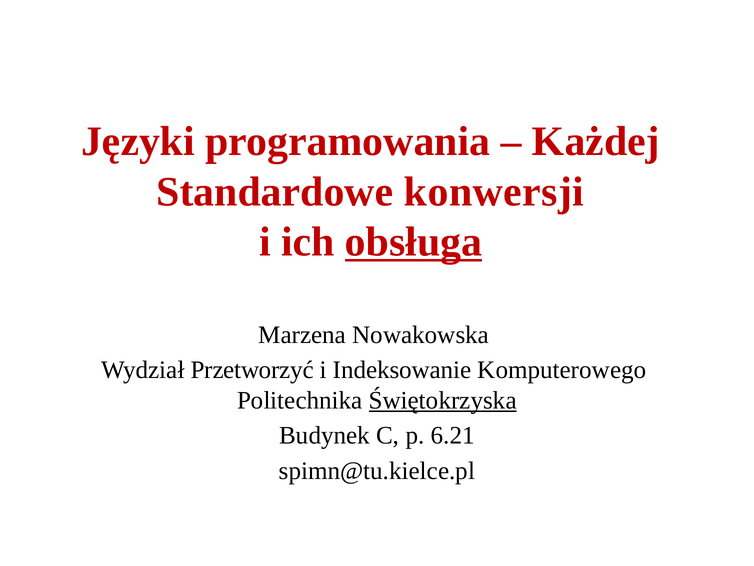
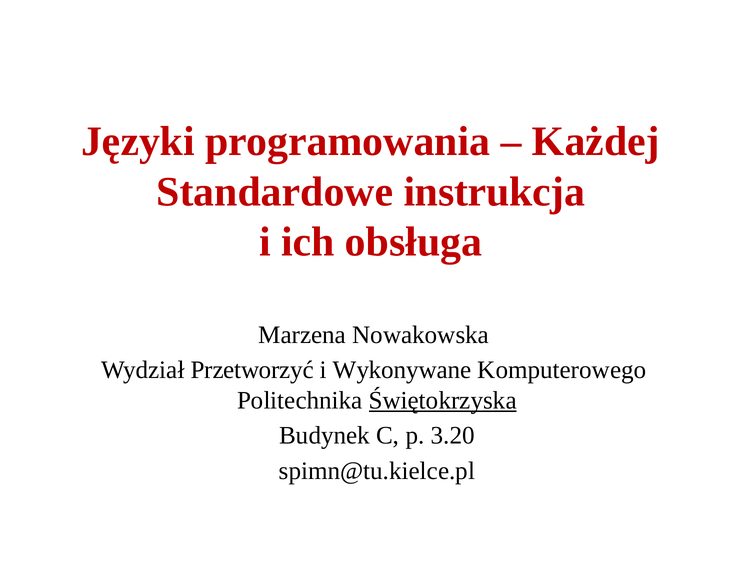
konwersji: konwersji -> instrukcja
obsługa underline: present -> none
Indeksowanie: Indeksowanie -> Wykonywane
6.21: 6.21 -> 3.20
